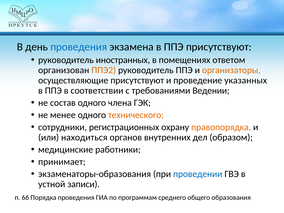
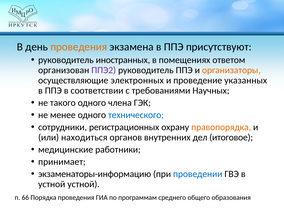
проведения at (79, 47) colour: blue -> orange
ППЭ2 colour: orange -> purple
осуществляющие присутствуют: присутствуют -> электронных
Ведении: Ведении -> Научных
состав: состав -> такого
технического colour: orange -> blue
образом: образом -> итоговое
экзаменаторы-образования: экзаменаторы-образования -> экзаменаторы-информацию
устной записи: записи -> устной
